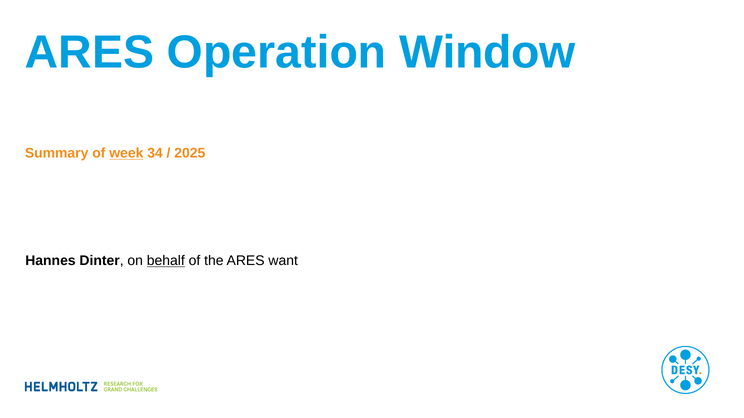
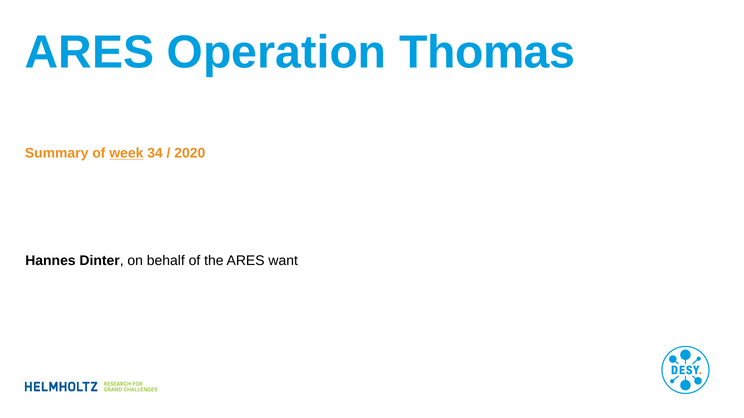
Window: Window -> Thomas
2025: 2025 -> 2020
behalf underline: present -> none
